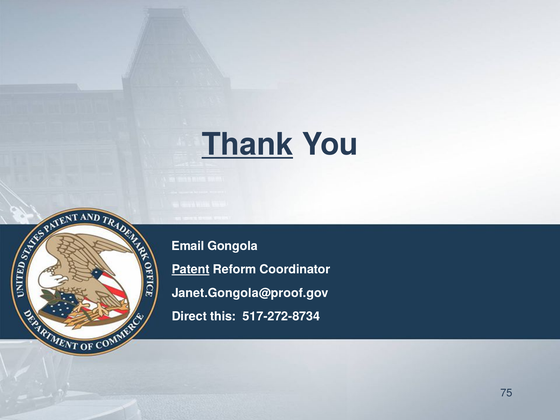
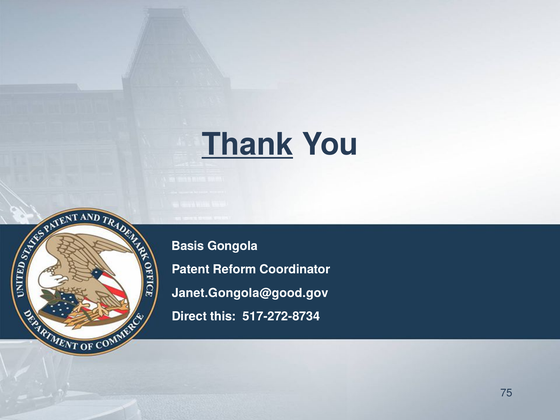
Email: Email -> Basis
Patent underline: present -> none
Janet.Gongola@proof.gov: Janet.Gongola@proof.gov -> Janet.Gongola@good.gov
